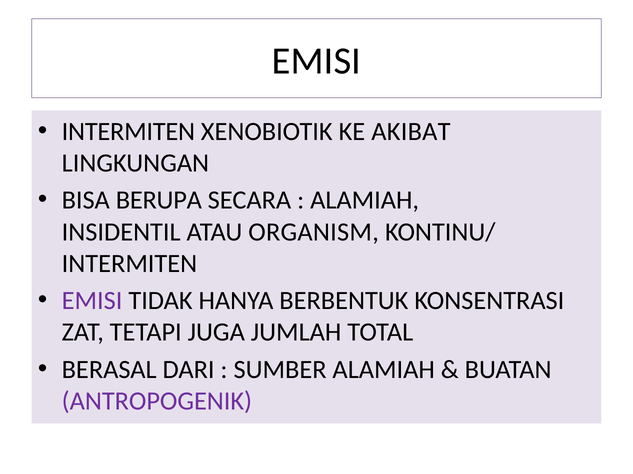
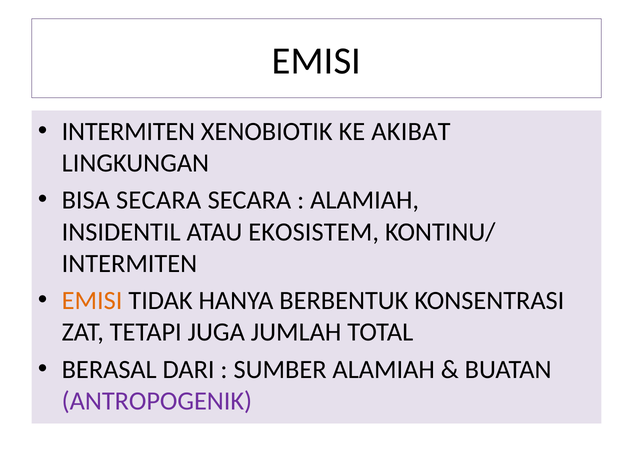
BISA BERUPA: BERUPA -> SECARA
ORGANISM: ORGANISM -> EKOSISTEM
EMISI at (92, 301) colour: purple -> orange
